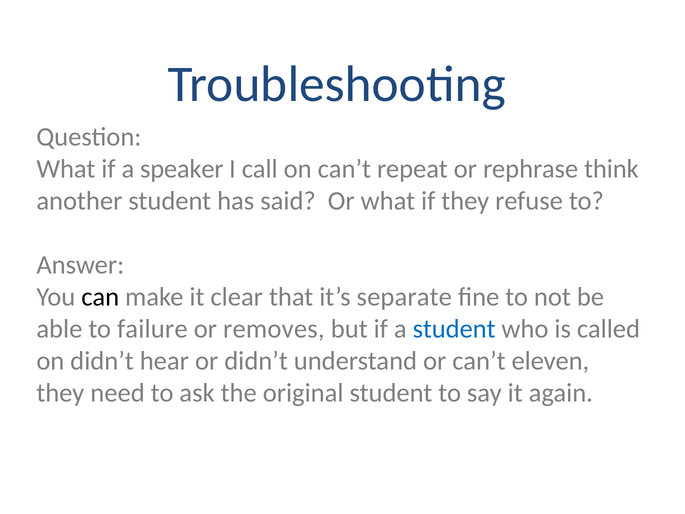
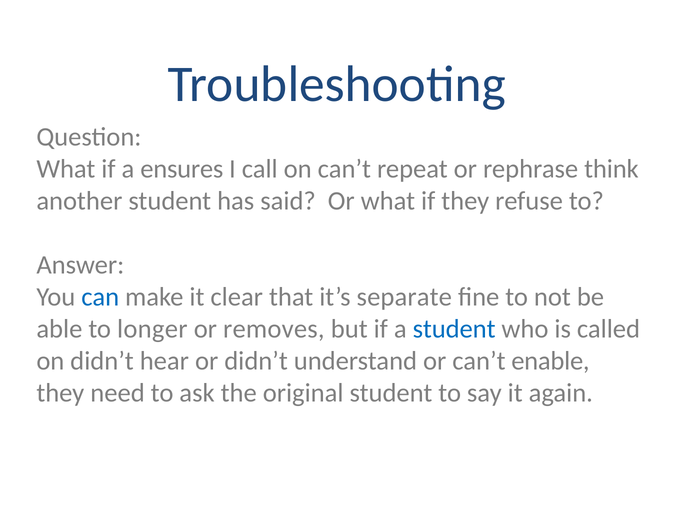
speaker: speaker -> ensures
can colour: black -> blue
failure: failure -> longer
eleven: eleven -> enable
